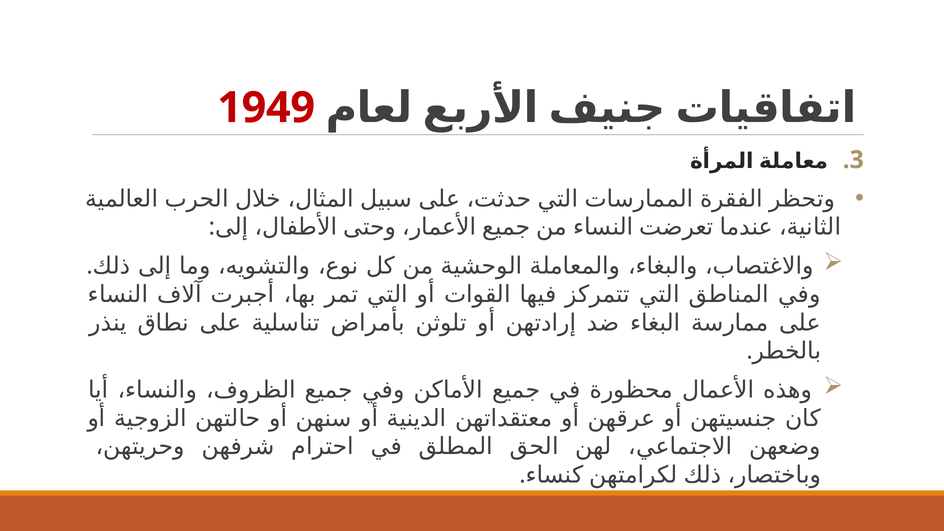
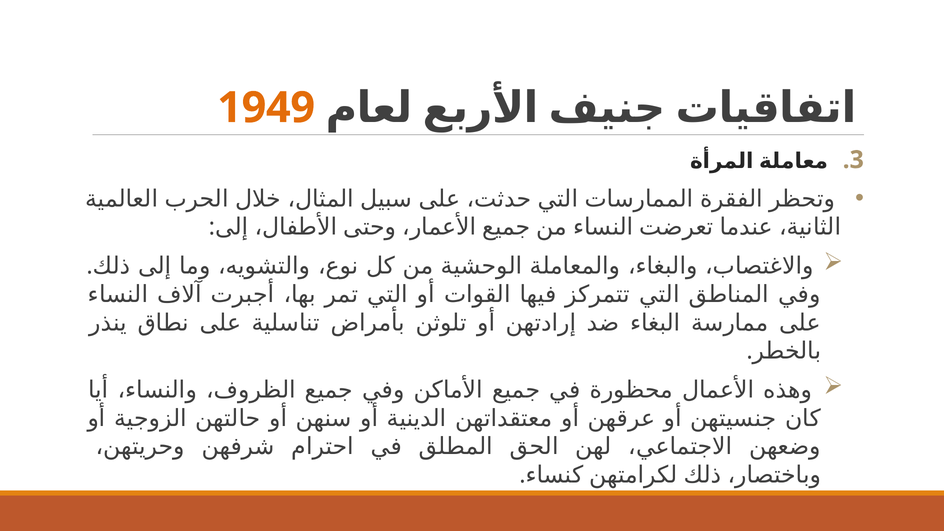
1949 colour: red -> orange
